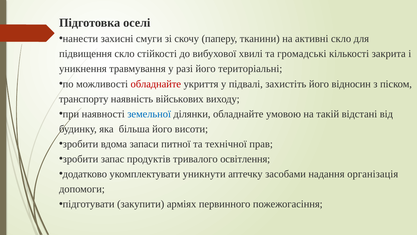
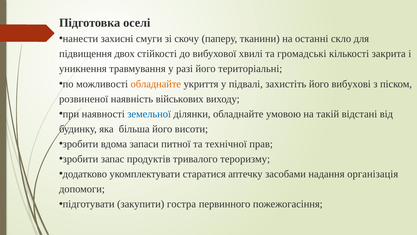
активні: активні -> останні
підвищення скло: скло -> двох
обладнайте at (156, 84) colour: red -> orange
відносин: відносин -> вибухові
транспорту: транспорту -> розвиненої
освітлення: освітлення -> тероризму
уникнути: уникнути -> старатися
арміях: арміях -> гостра
